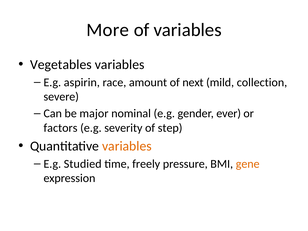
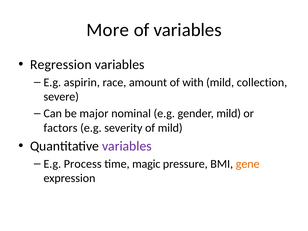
Vegetables: Vegetables -> Regression
next: next -> with
gender ever: ever -> mild
of step: step -> mild
variables at (127, 146) colour: orange -> purple
Studied: Studied -> Process
freely: freely -> magic
